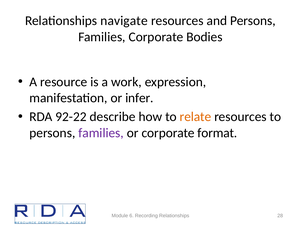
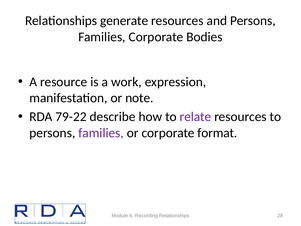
navigate: navigate -> generate
infer: infer -> note
92-22: 92-22 -> 79-22
relate colour: orange -> purple
